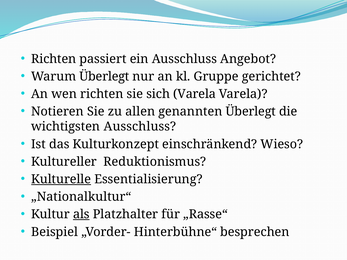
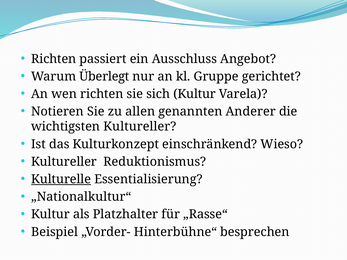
sich Varela: Varela -> Kultur
genannten Überlegt: Überlegt -> Anderer
wichtigsten Ausschluss: Ausschluss -> Kultureller
als underline: present -> none
